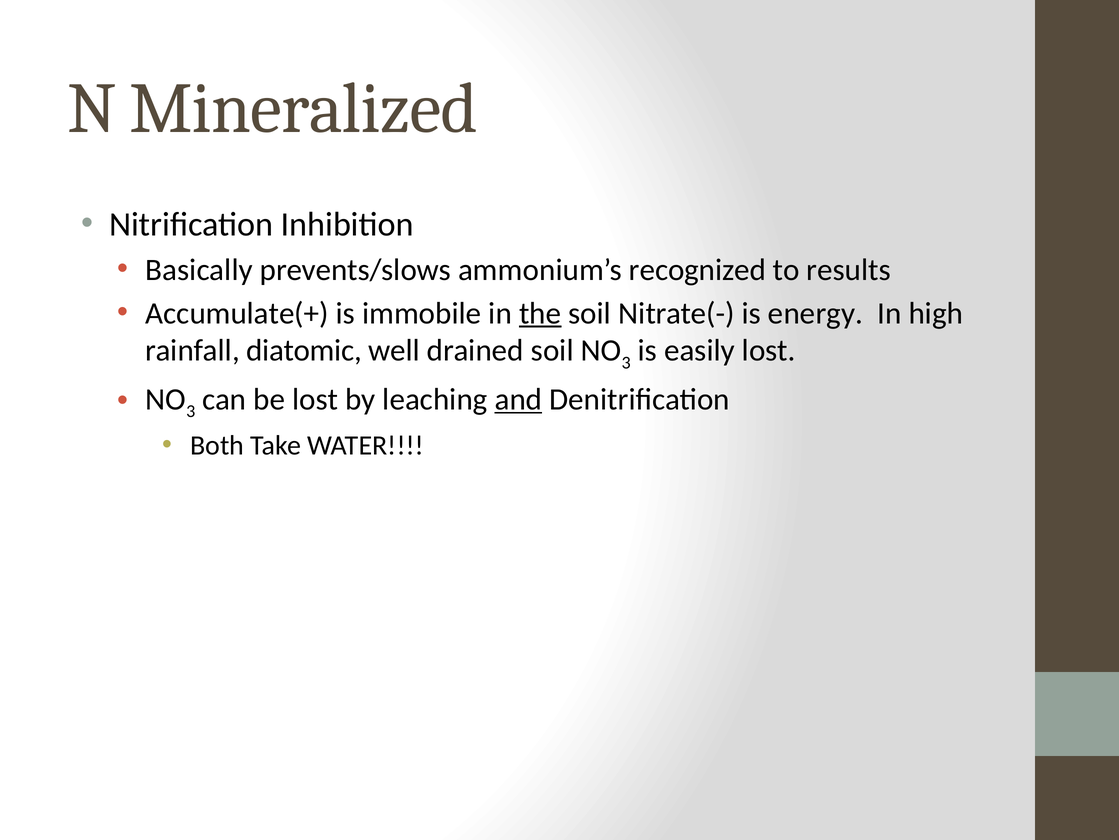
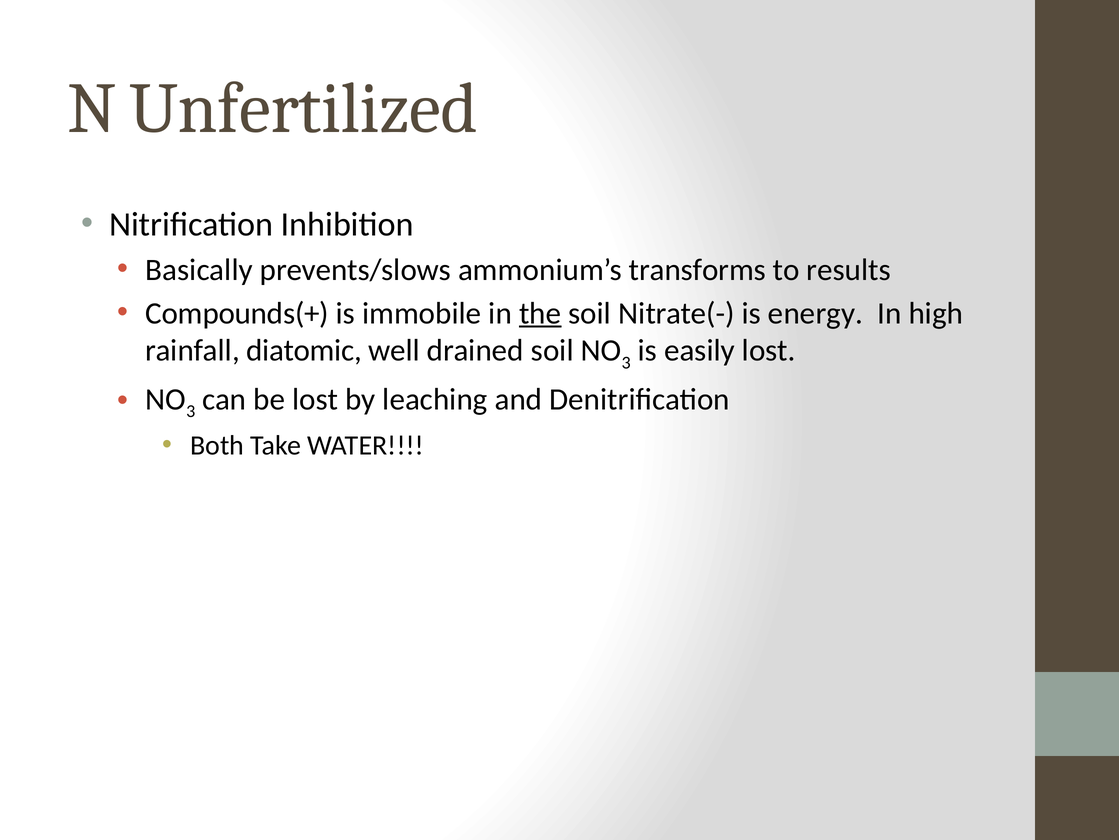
Mineralized: Mineralized -> Unfertilized
recognized: recognized -> transforms
Accumulate(+: Accumulate(+ -> Compounds(+
and underline: present -> none
